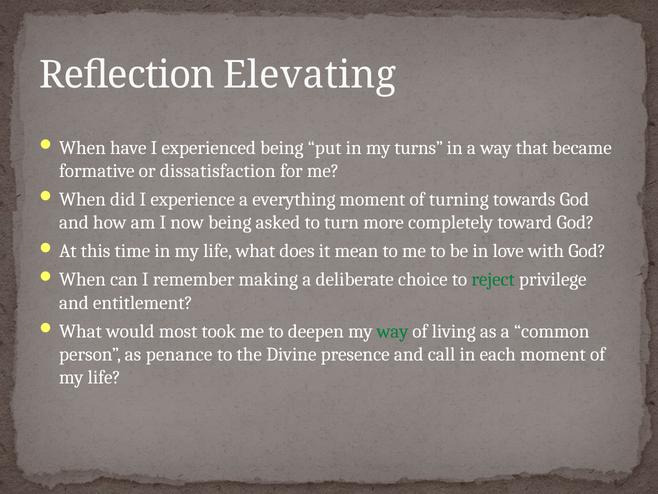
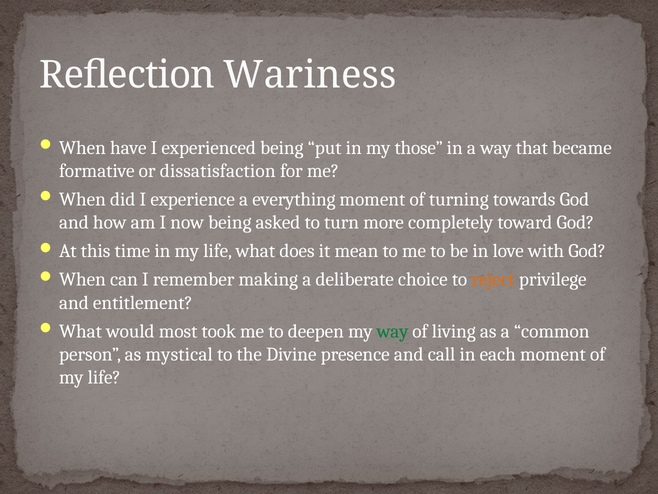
Elevating: Elevating -> Wariness
turns: turns -> those
reject colour: green -> orange
penance: penance -> mystical
